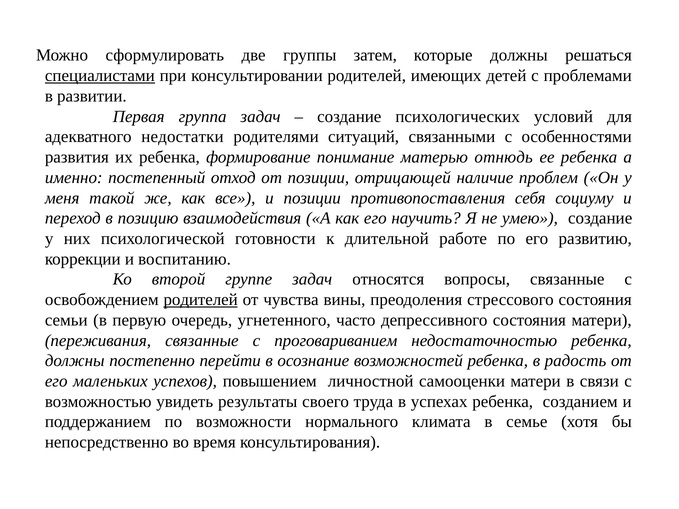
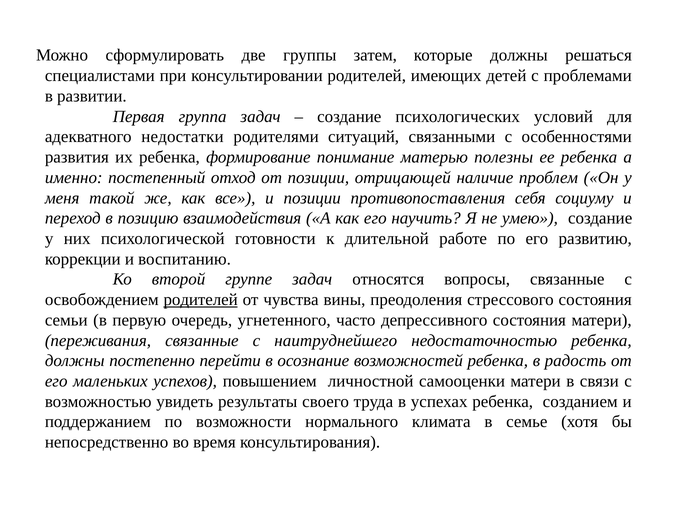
специалистами underline: present -> none
отнюдь: отнюдь -> полезны
проговариванием: проговариванием -> наитруднейшего
